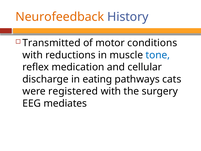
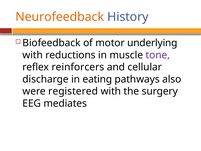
Transmitted: Transmitted -> Biofeedback
conditions: conditions -> underlying
tone colour: blue -> purple
medication: medication -> reinforcers
cats: cats -> also
